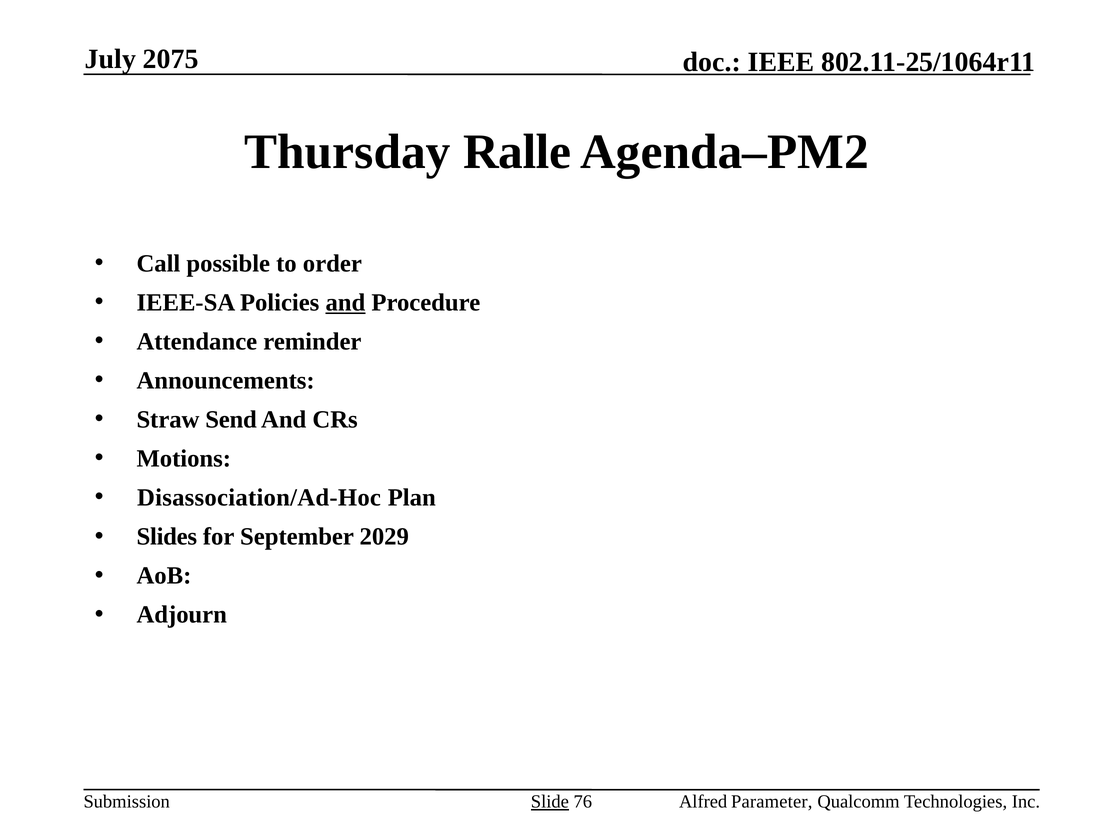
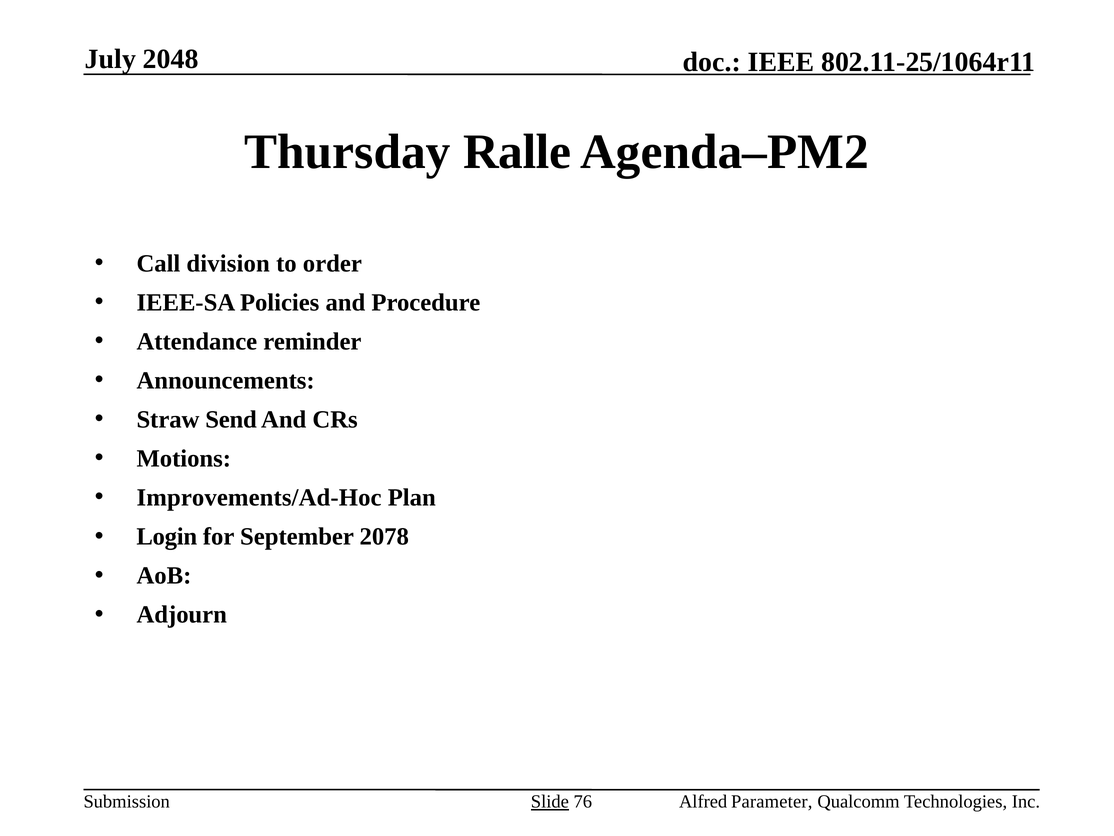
2075: 2075 -> 2048
possible: possible -> division
and at (345, 303) underline: present -> none
Disassociation/Ad-Hoc: Disassociation/Ad-Hoc -> Improvements/Ad-Hoc
Slides: Slides -> Login
2029: 2029 -> 2078
